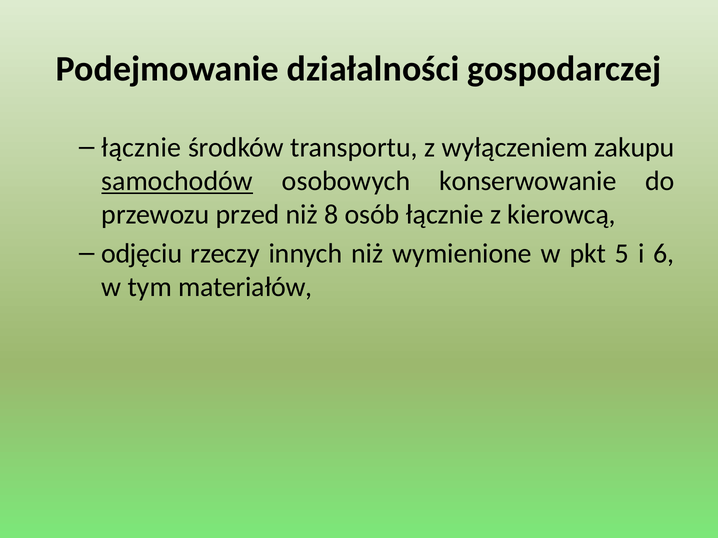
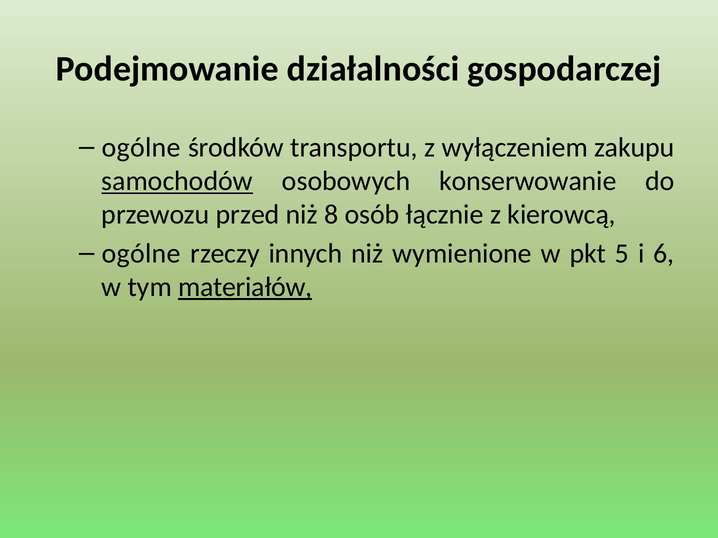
łącznie at (141, 148): łącznie -> ogólne
odjęciu at (142, 254): odjęciu -> ogólne
materiałów underline: none -> present
